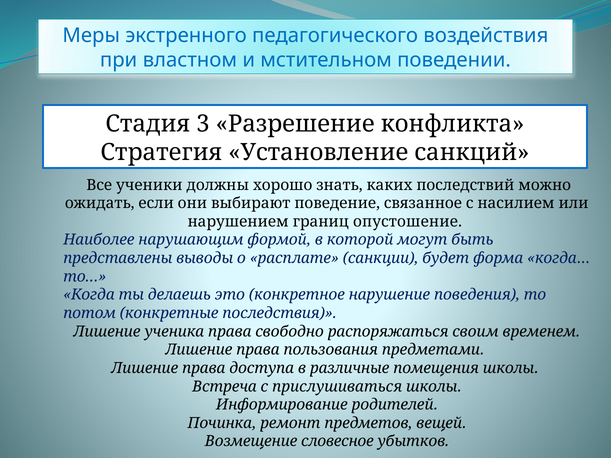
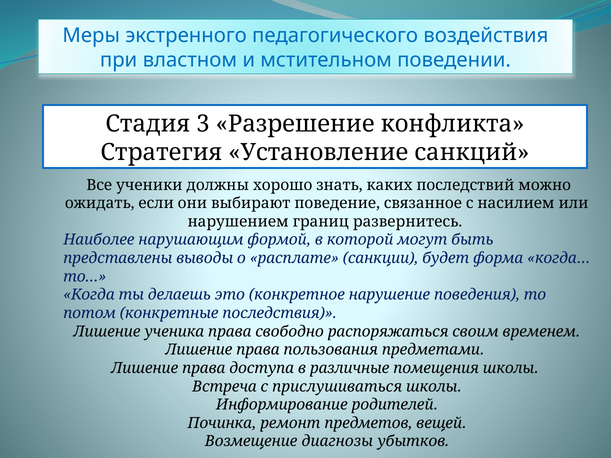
опустошение: опустошение -> развернитесь
словесное: словесное -> диагнозы
